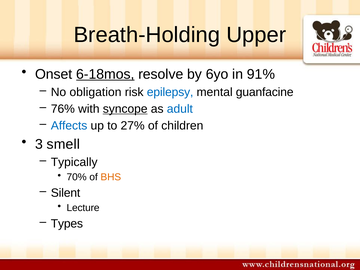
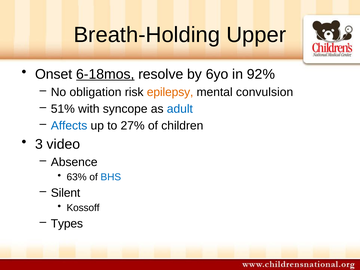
91%: 91% -> 92%
epilepsy colour: blue -> orange
guanfacine: guanfacine -> convulsion
76%: 76% -> 51%
syncope underline: present -> none
smell: smell -> video
Typically: Typically -> Absence
70%: 70% -> 63%
BHS colour: orange -> blue
Lecture: Lecture -> Kossoff
